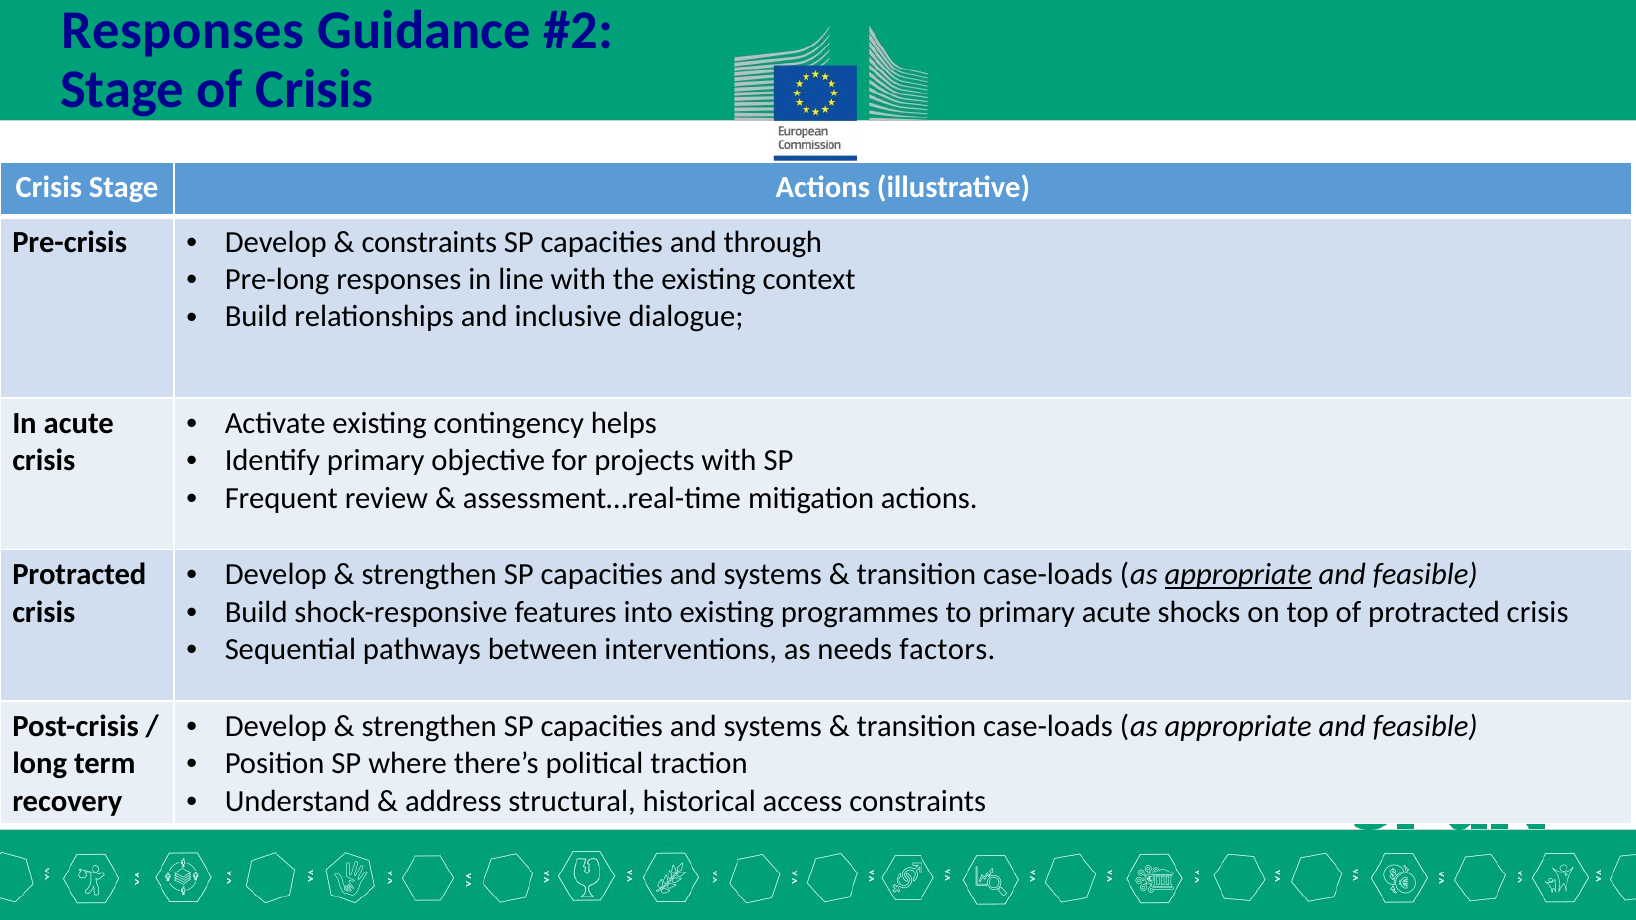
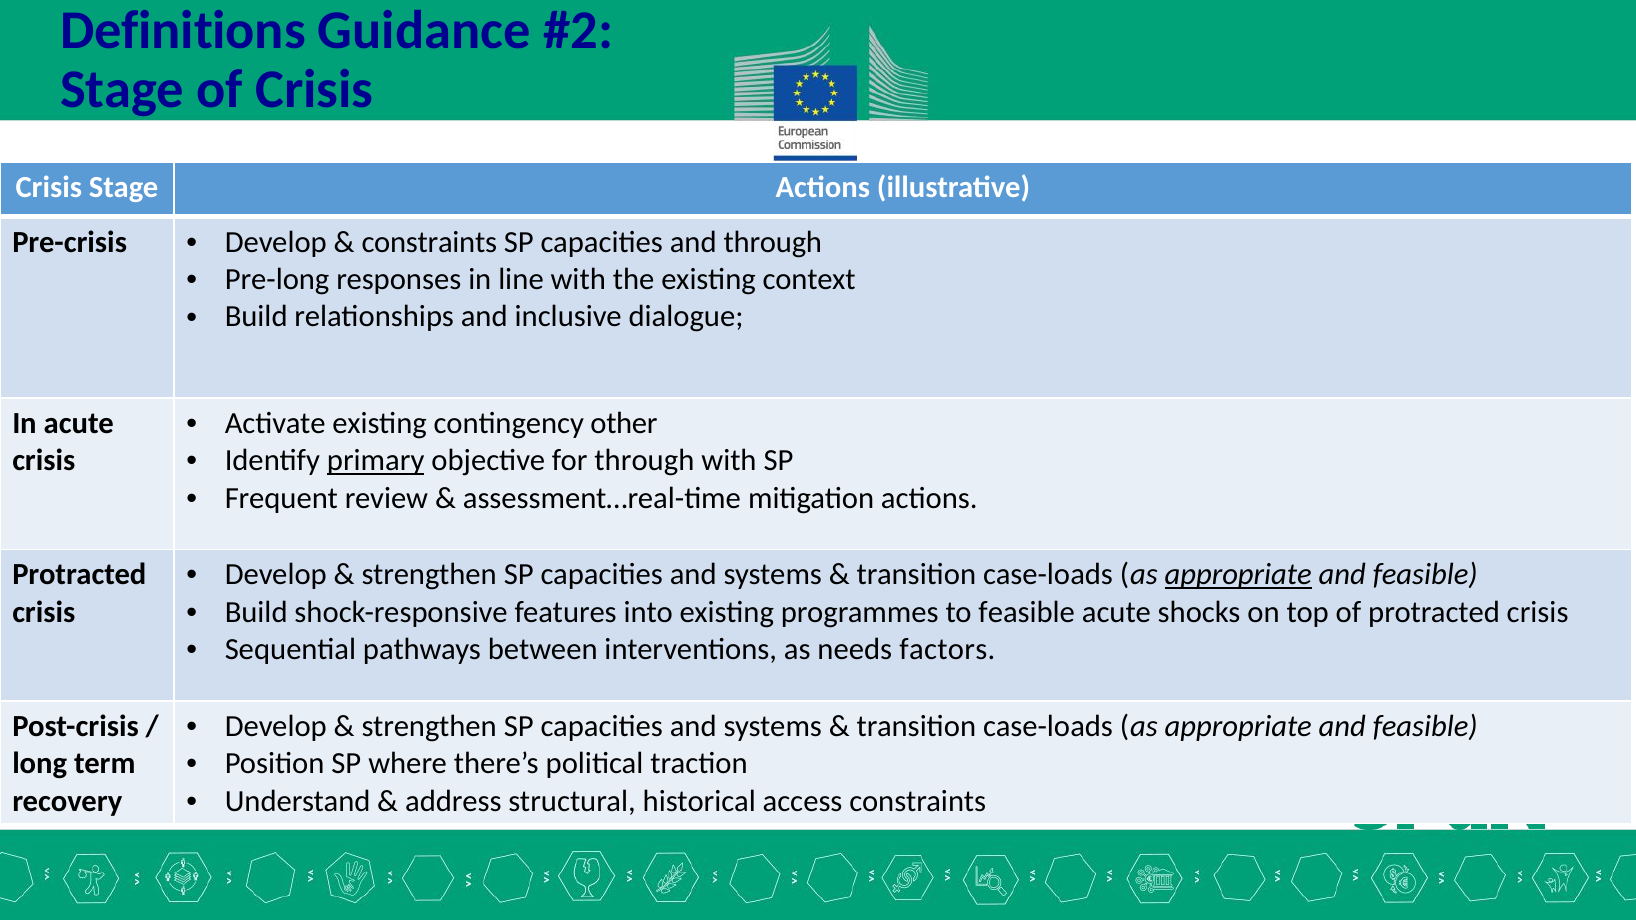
Responses at (183, 31): Responses -> Definitions
helps: helps -> other
primary at (376, 461) underline: none -> present
for projects: projects -> through
to primary: primary -> feasible
